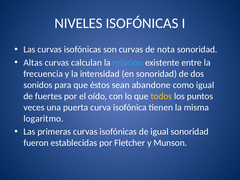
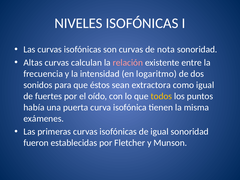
relación colour: light blue -> pink
en sonoridad: sonoridad -> logaritmo
abandone: abandone -> extractora
veces: veces -> había
logaritmo: logaritmo -> exámenes
